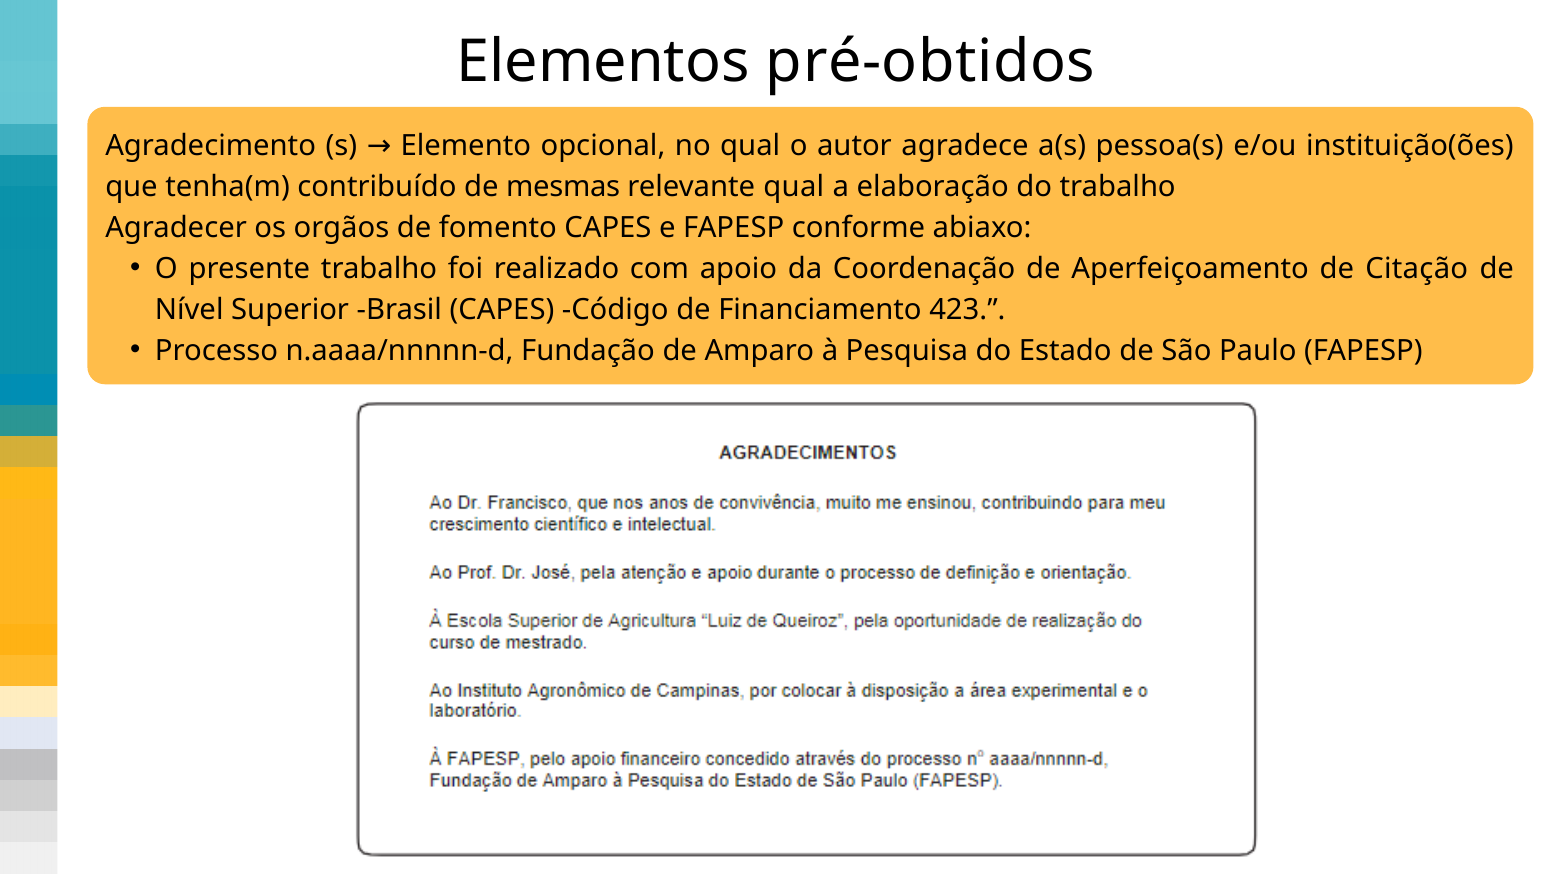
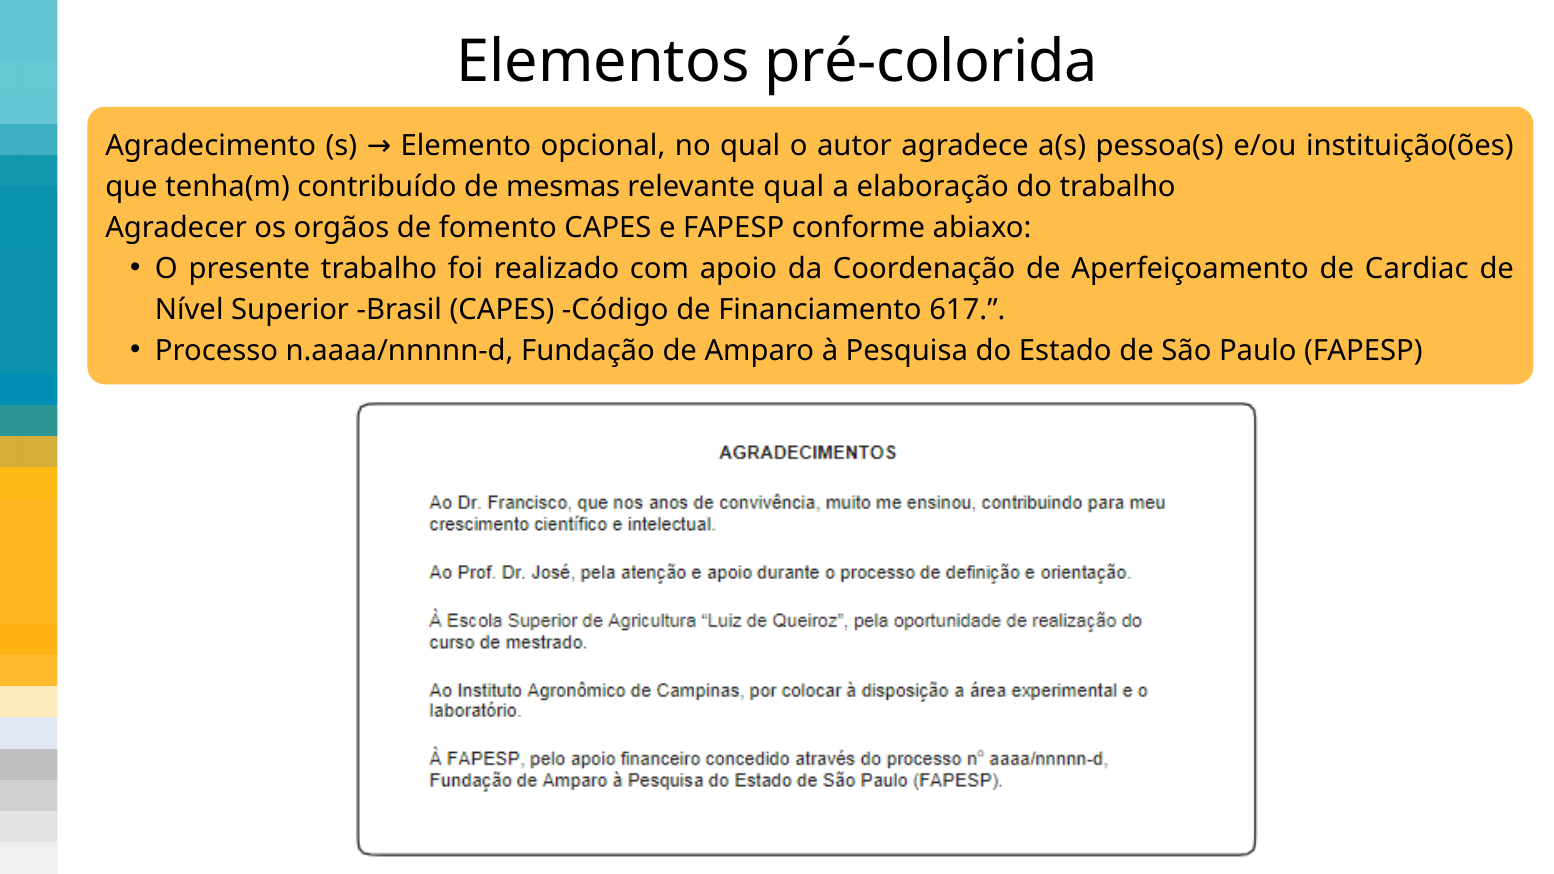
pré-obtidos: pré-obtidos -> pré-colorida
Citação: Citação -> Cardiac
423: 423 -> 617
